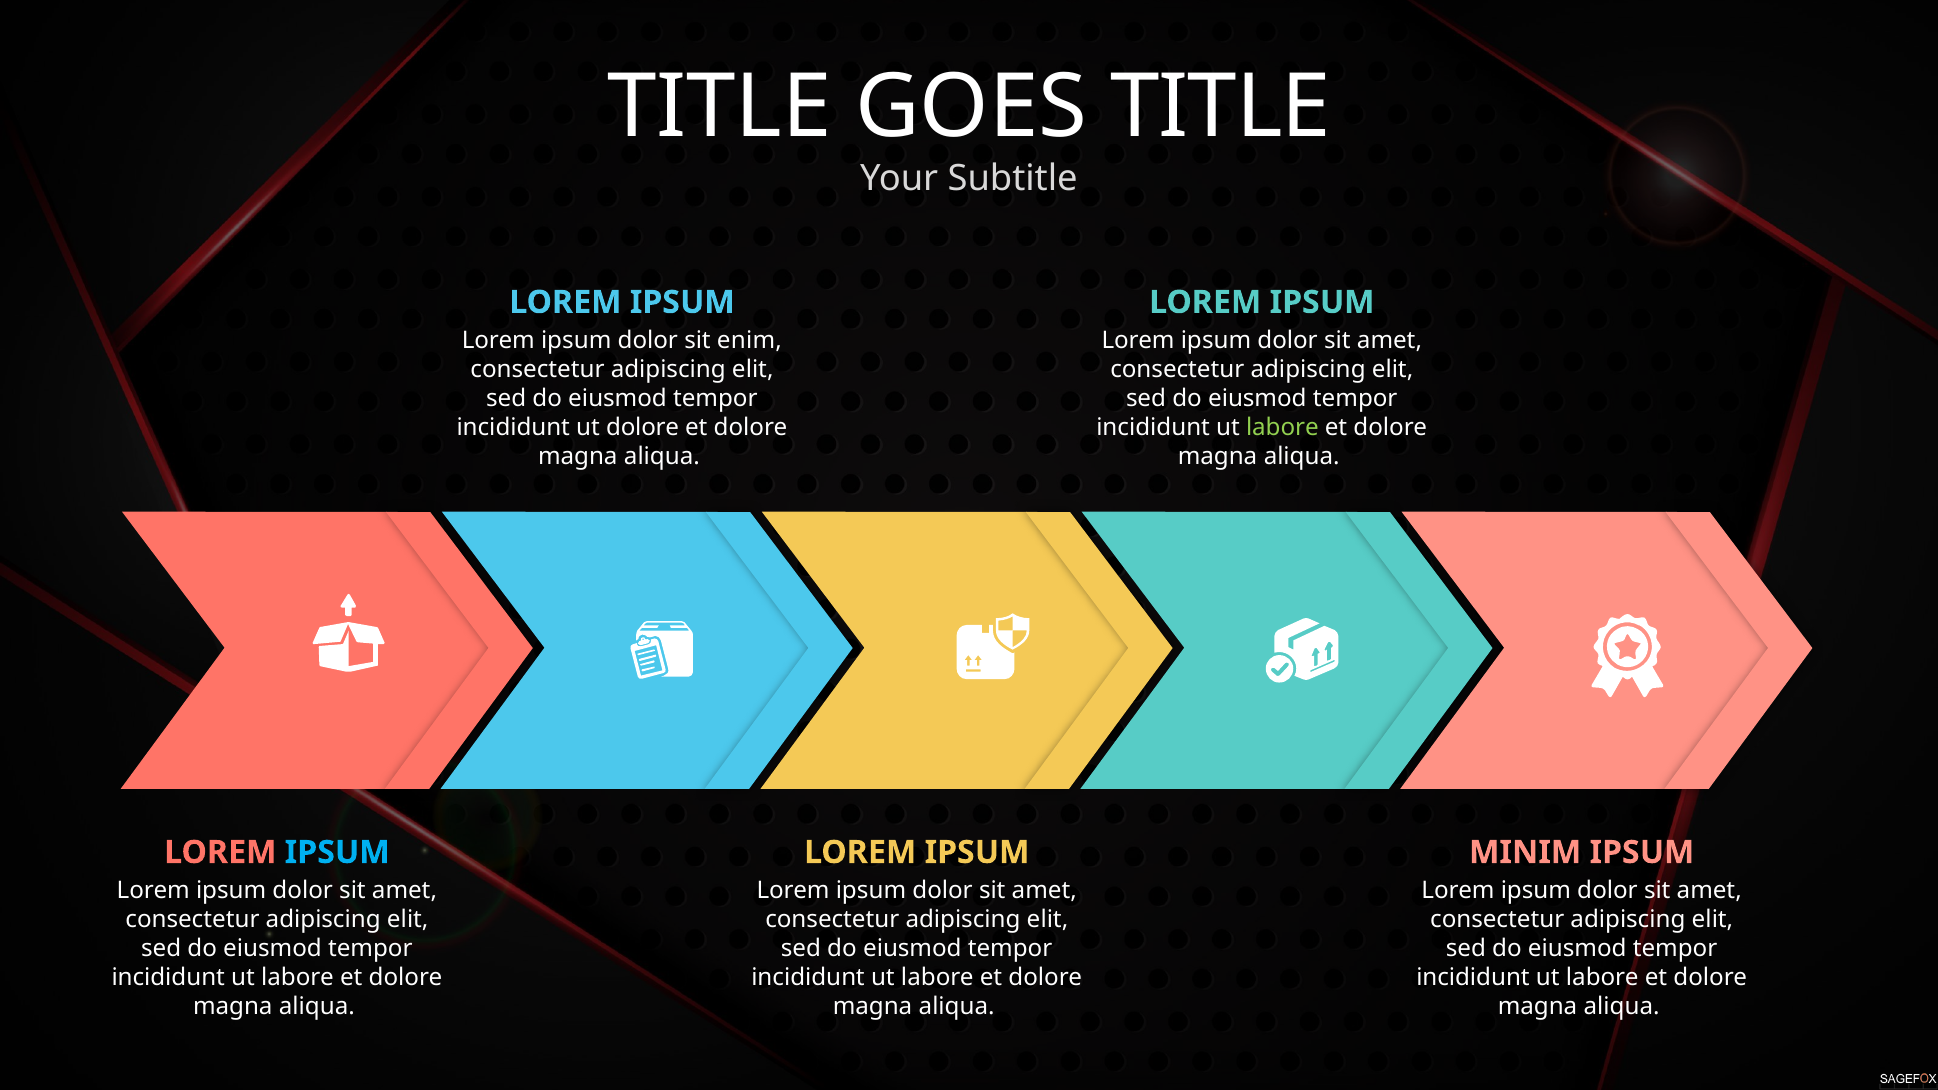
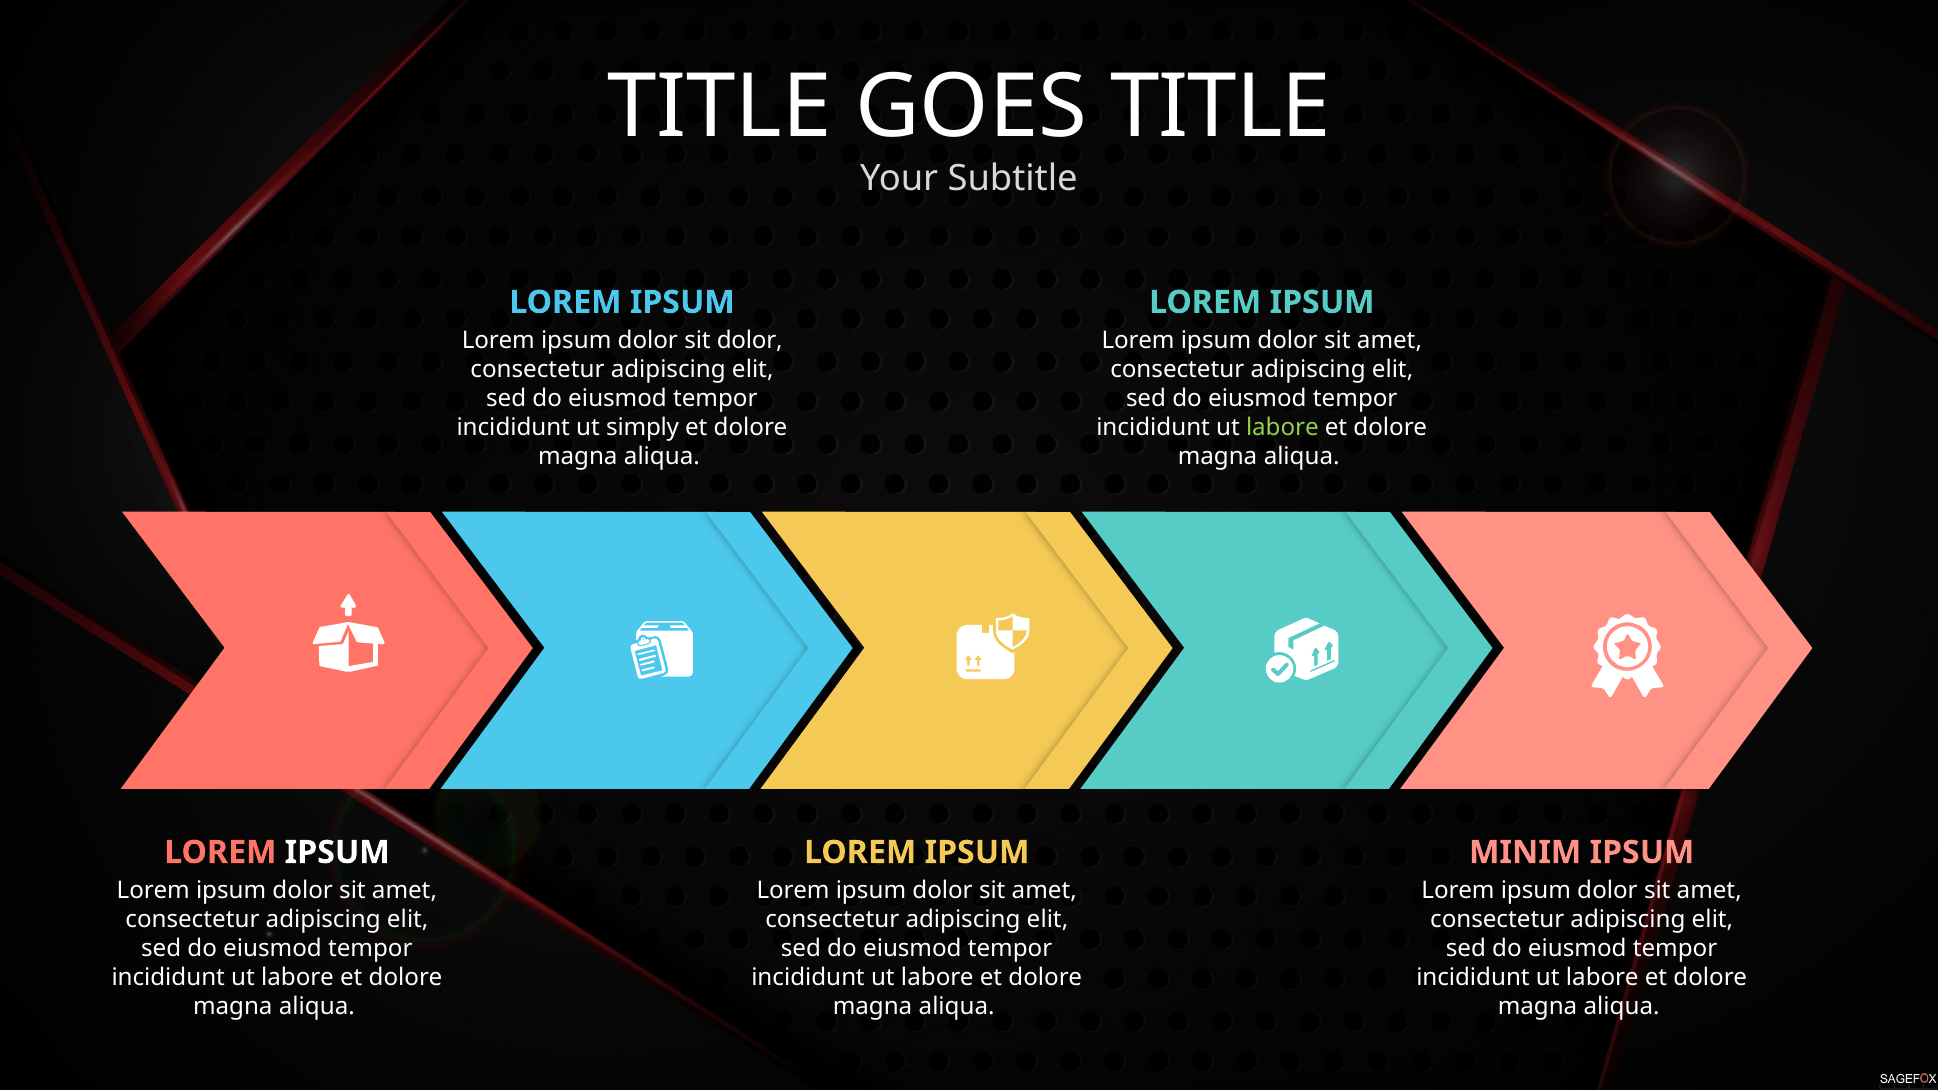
sit enim: enim -> dolor
ut dolore: dolore -> simply
IPSUM at (337, 852) colour: light blue -> white
